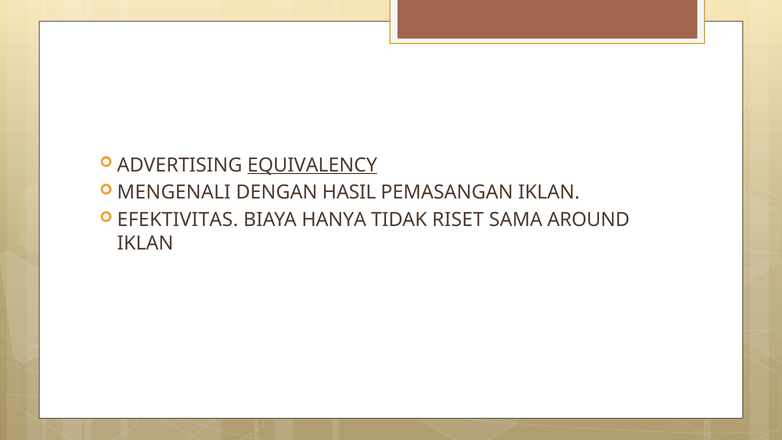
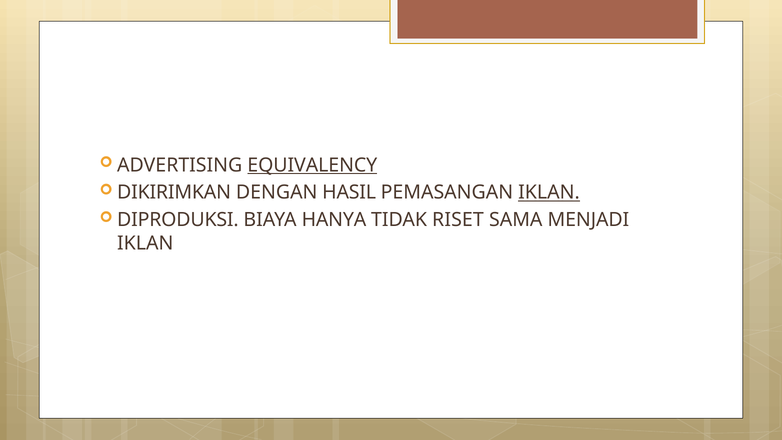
MENGENALI: MENGENALI -> DIKIRIMKAN
IKLAN at (549, 192) underline: none -> present
EFEKTIVITAS: EFEKTIVITAS -> DIPRODUKSI
AROUND: AROUND -> MENJADI
